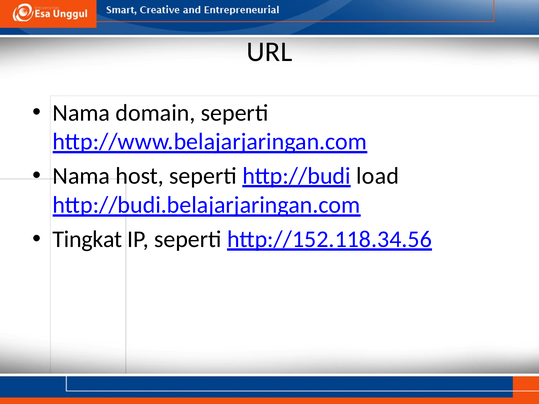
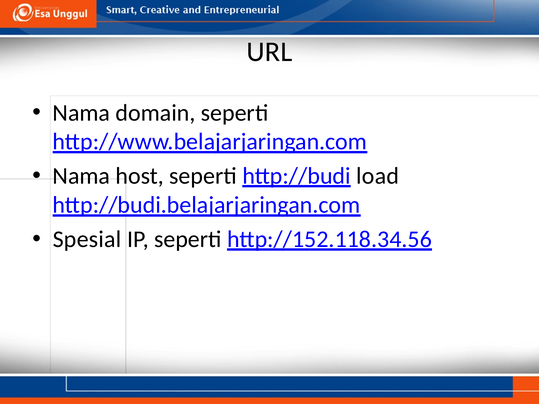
Tingkat: Tingkat -> Spesial
